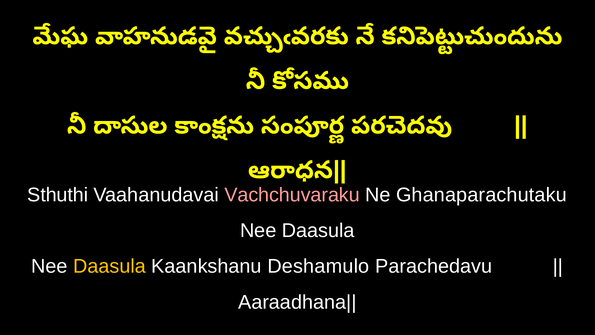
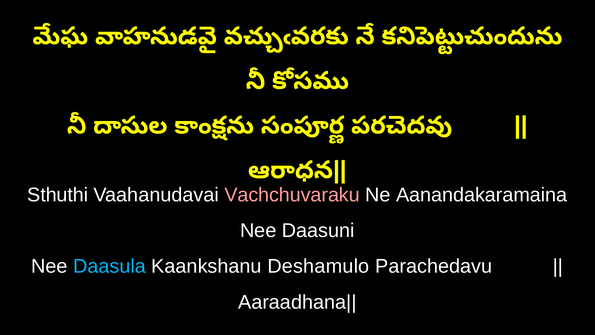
Ghanaparachutaku: Ghanaparachutaku -> Aanandakaramaina
Daasula at (318, 230): Daasula -> Daasuni
Daasula at (109, 266) colour: yellow -> light blue
